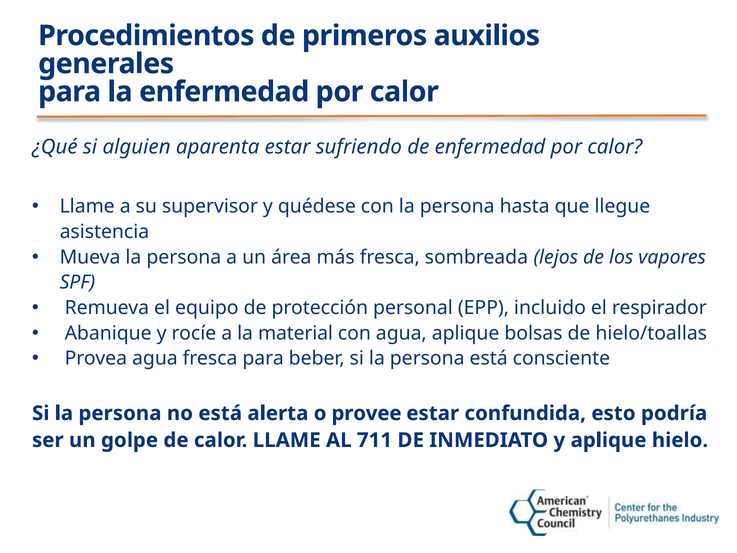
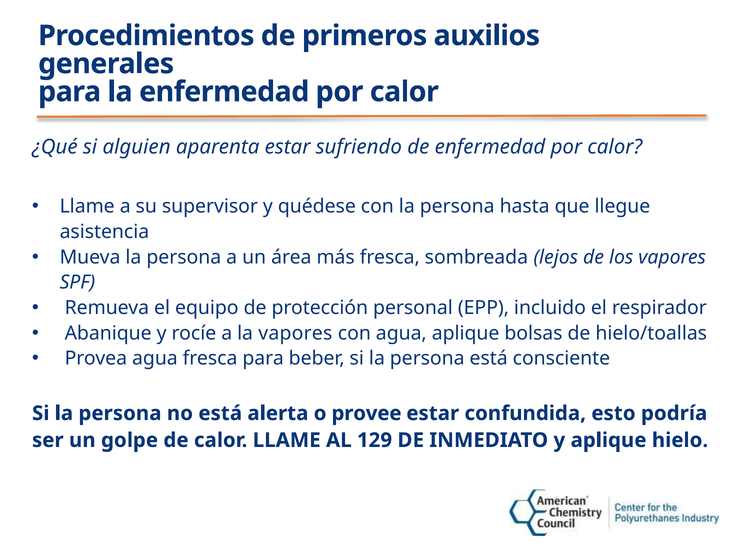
la material: material -> vapores
711: 711 -> 129
